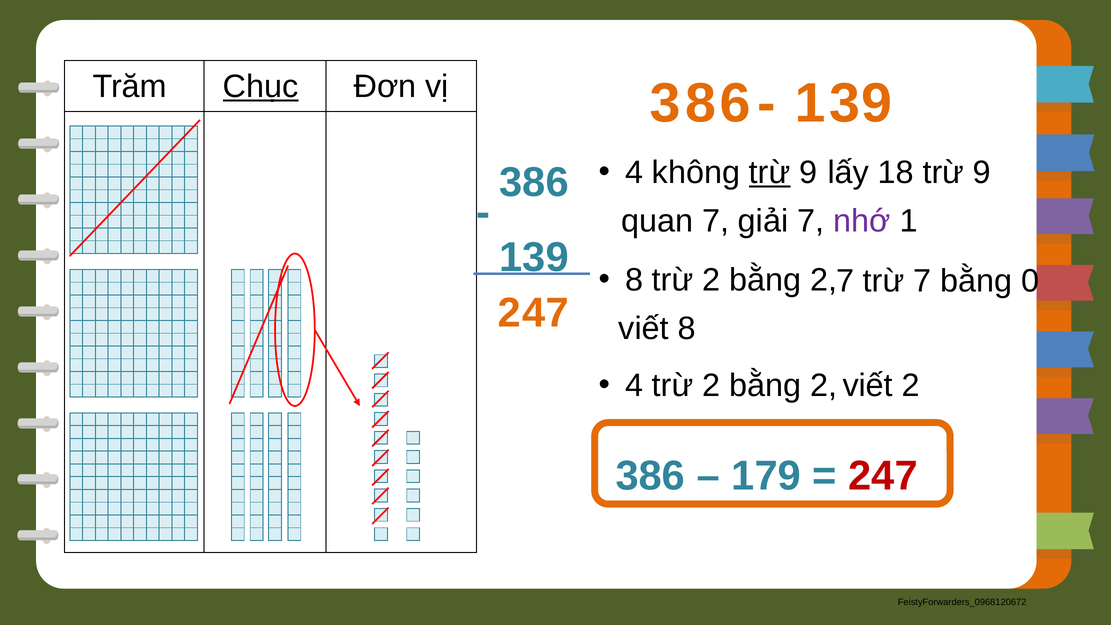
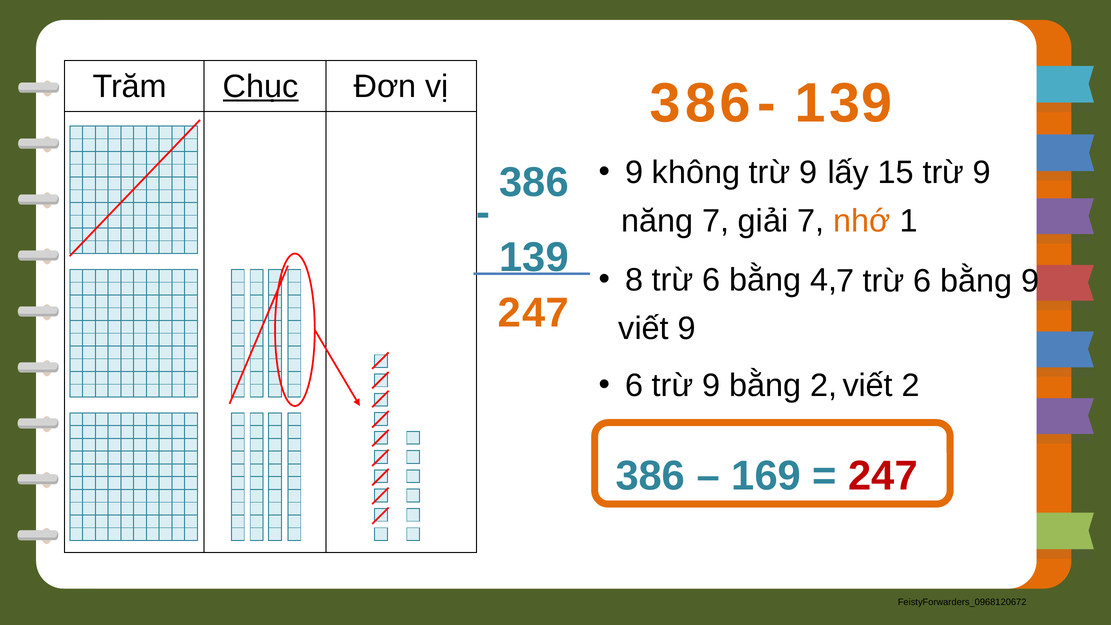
4 at (634, 173): 4 -> 9
trừ at (770, 173) underline: present -> none
18: 18 -> 15
quan: quan -> năng
nhớ colour: purple -> orange
8 trừ 2: 2 -> 6
bằng 2: 2 -> 4
7 trừ 7: 7 -> 6
bằng 0: 0 -> 9
viết 8: 8 -> 9
4 at (634, 386): 4 -> 6
2 at (711, 386): 2 -> 9
179: 179 -> 169
